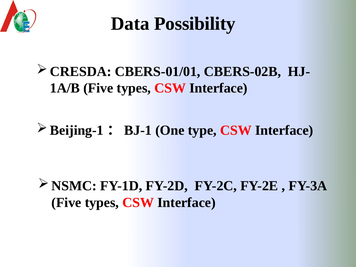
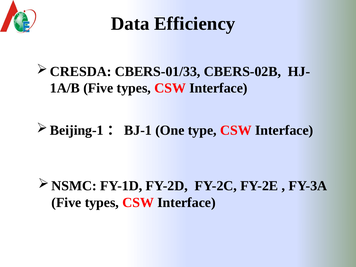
Possibility: Possibility -> Efficiency
CBERS-01/01: CBERS-01/01 -> CBERS-01/33
